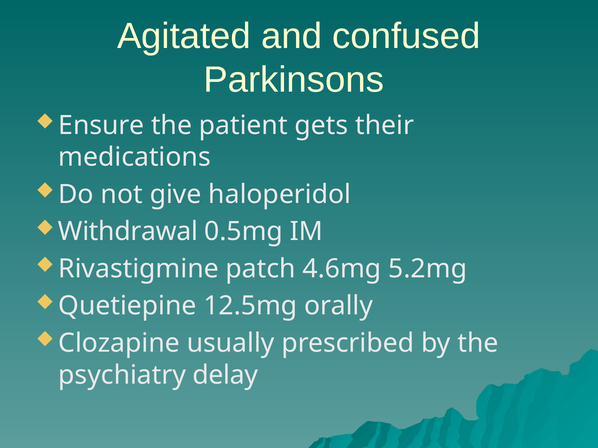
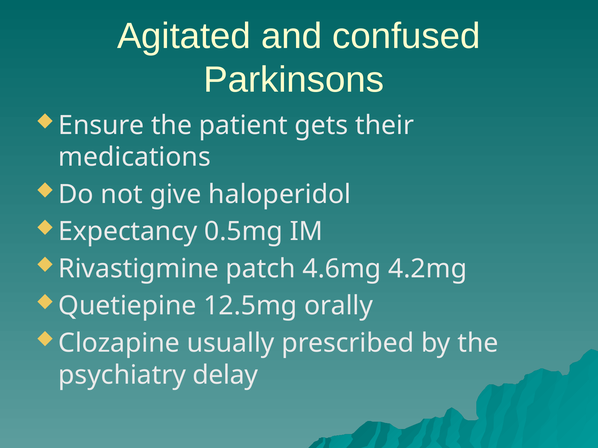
Withdrawal: Withdrawal -> Expectancy
5.2mg: 5.2mg -> 4.2mg
